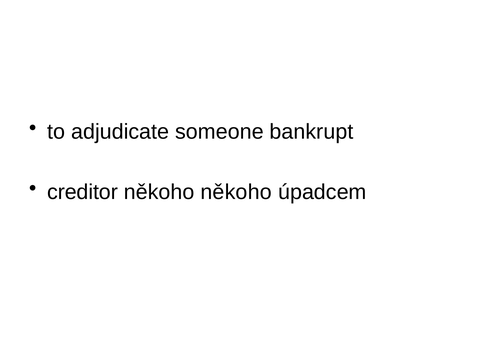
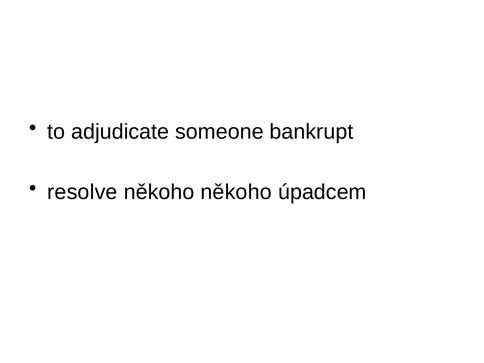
creditor: creditor -> resolve
